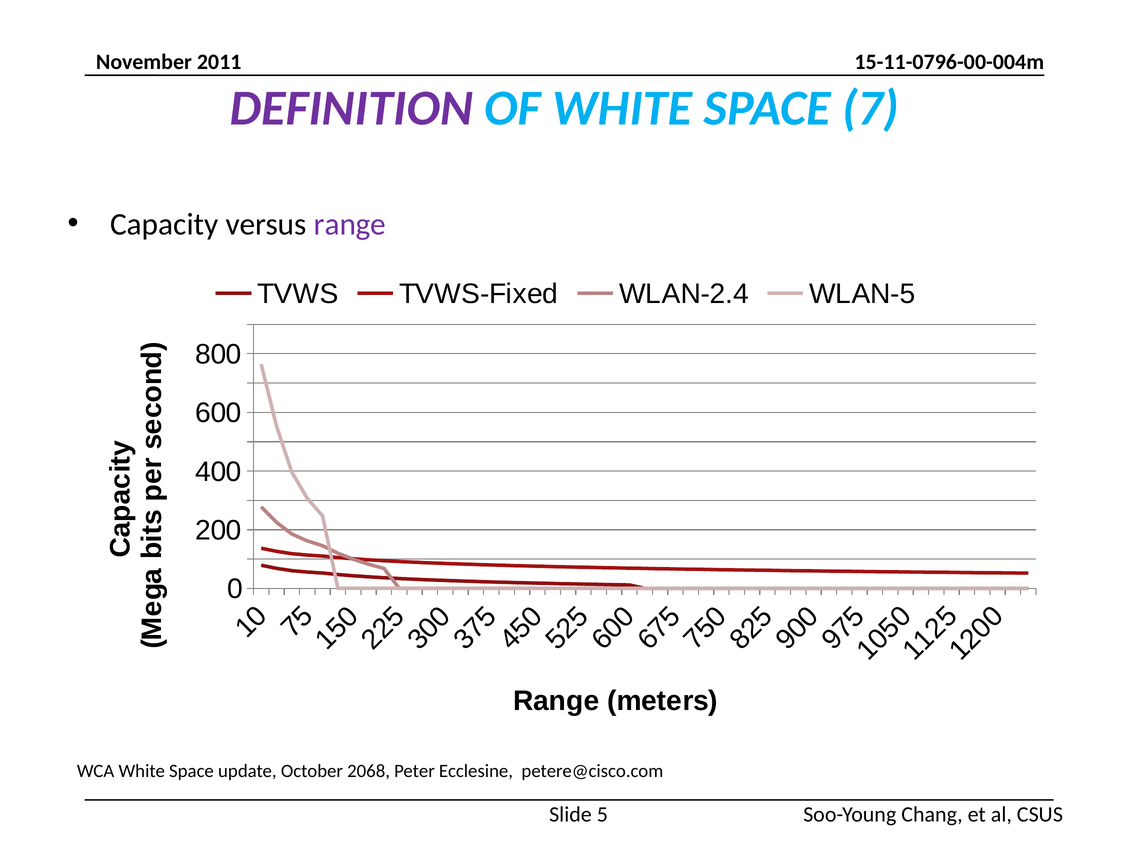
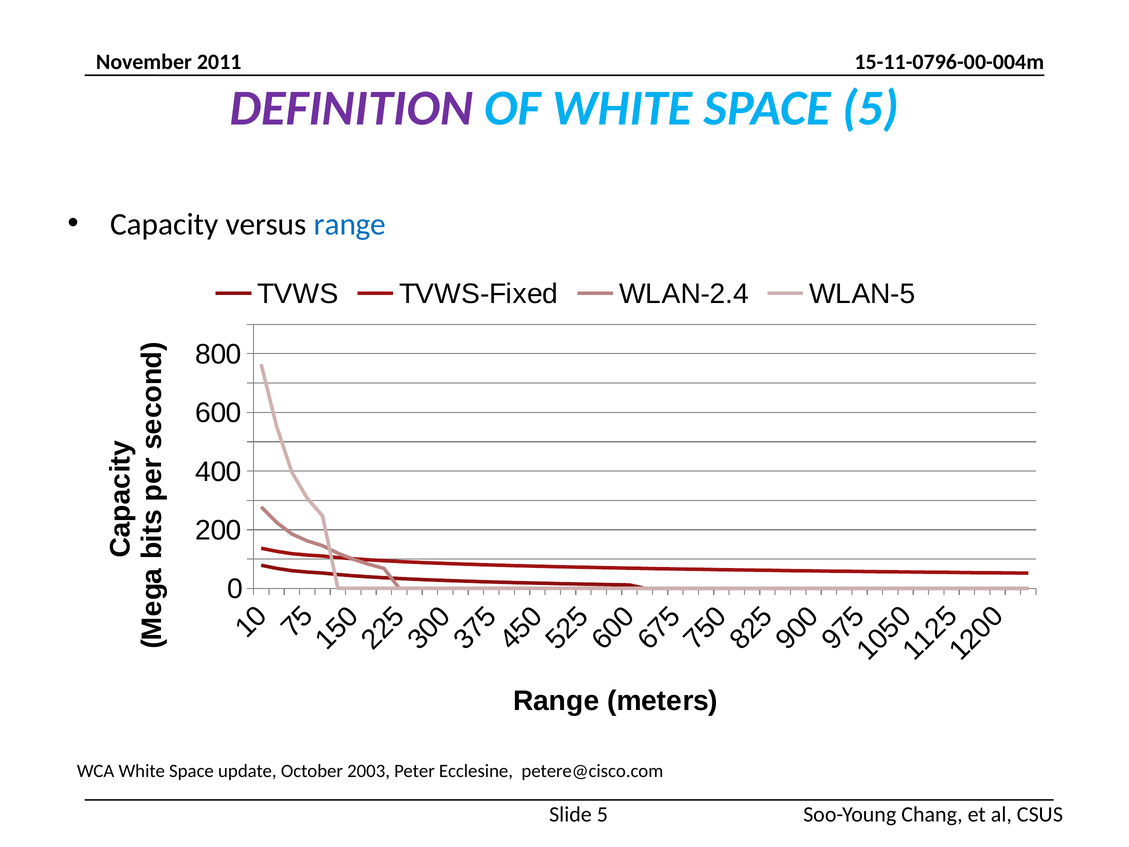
SPACE 7: 7 -> 5
range at (350, 224) colour: purple -> blue
2068: 2068 -> 2003
